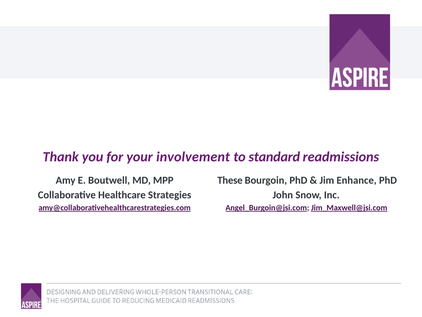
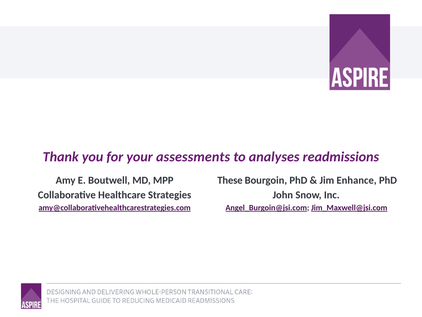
involvement: involvement -> assessments
standard: standard -> analyses
